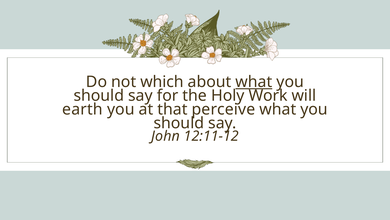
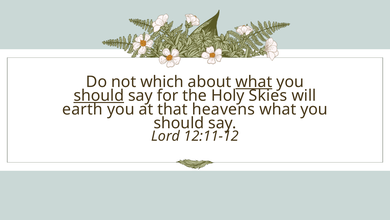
should at (99, 95) underline: none -> present
Work: Work -> Skies
perceive: perceive -> heavens
John: John -> Lord
